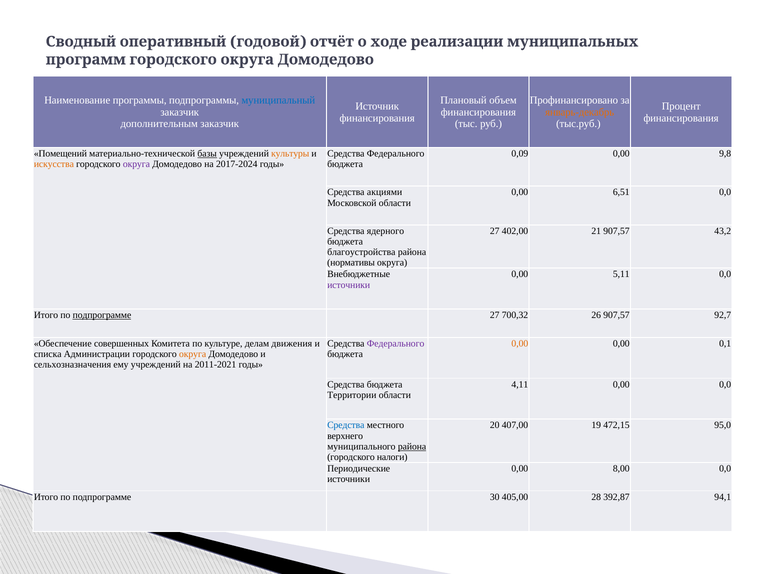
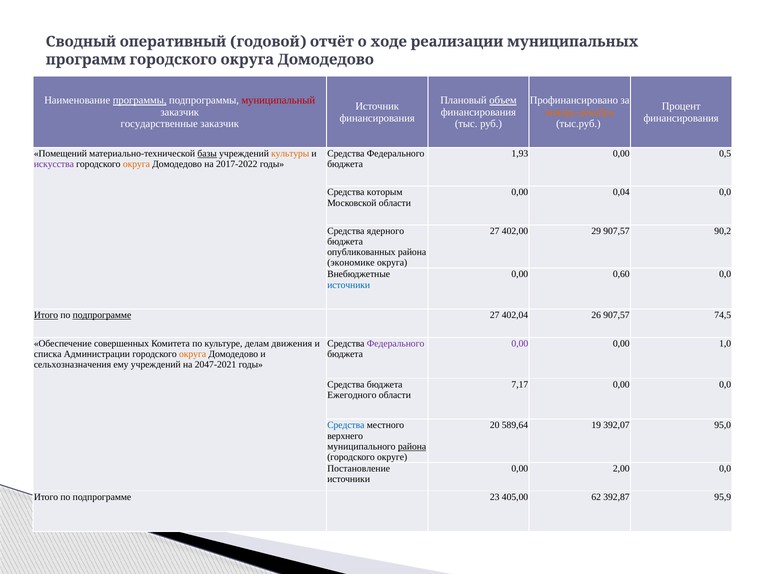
программы underline: none -> present
муниципальный colour: blue -> red
объем underline: none -> present
дополнительным: дополнительным -> государственные
0,09: 0,09 -> 1,93
9,8: 9,8 -> 0,5
искусства colour: orange -> purple
округа at (136, 164) colour: purple -> orange
2017-2024: 2017-2024 -> 2017-2022
акциями: акциями -> которым
6,51: 6,51 -> 0,04
21: 21 -> 29
43,2: 43,2 -> 90,2
благоустройства: благоустройства -> опубликованных
нормативы: нормативы -> экономике
5,11: 5,11 -> 0,60
источники at (349, 285) colour: purple -> blue
Итого at (46, 315) underline: none -> present
700,32: 700,32 -> 402,04
92,7: 92,7 -> 74,5
0,00 at (520, 343) colour: orange -> purple
0,1: 0,1 -> 1,0
2011-2021: 2011-2021 -> 2047-2021
4,11: 4,11 -> 7,17
Территории: Территории -> Ежегодного
407,00: 407,00 -> 589,64
472,15: 472,15 -> 392,07
налоги: налоги -> округе
Периодические: Периодические -> Постановление
8,00: 8,00 -> 2,00
30: 30 -> 23
28: 28 -> 62
94,1: 94,1 -> 95,9
